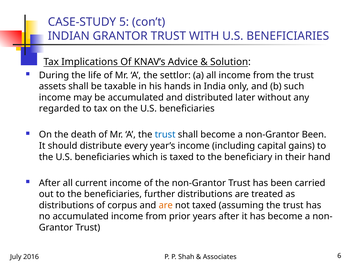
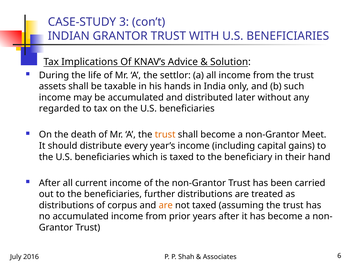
5: 5 -> 3
trust at (165, 135) colour: blue -> orange
non-Grantor Been: Been -> Meet
